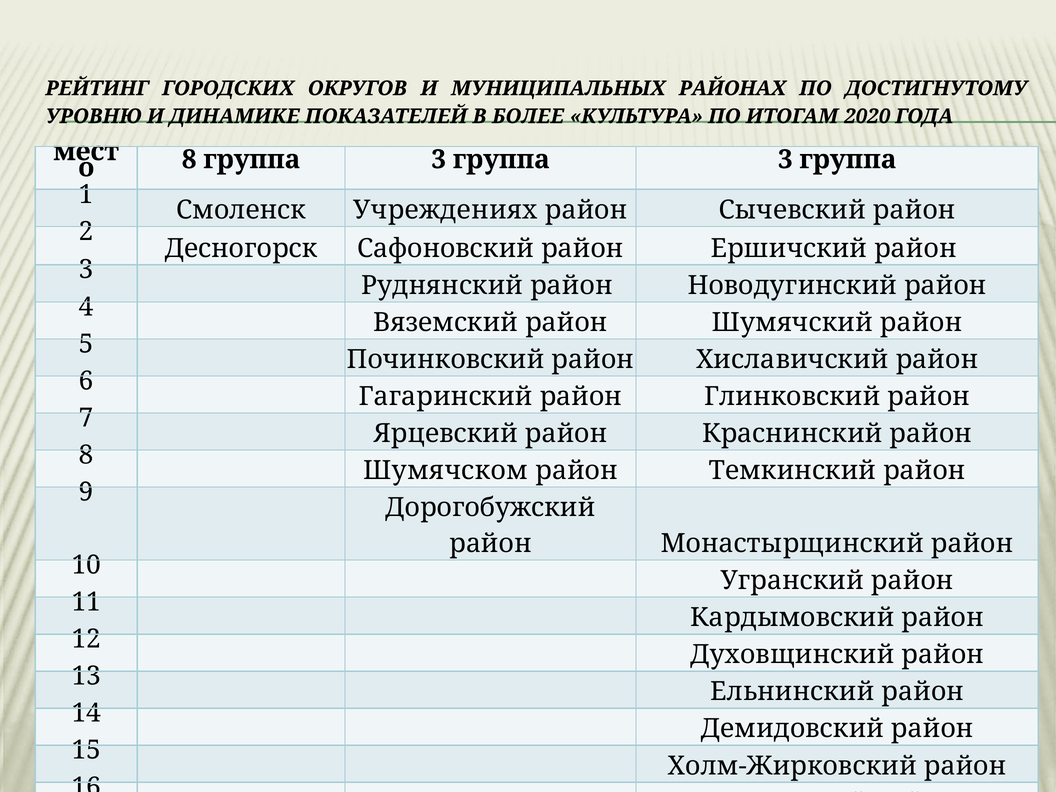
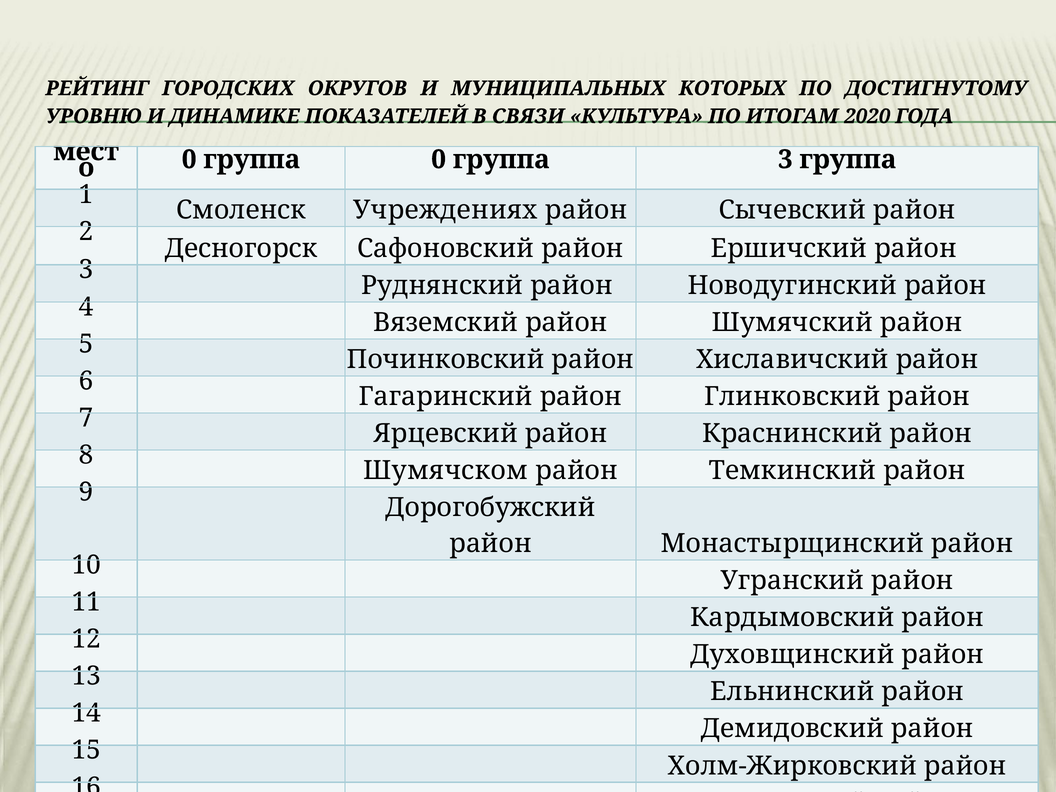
РАЙОНАХ: РАЙОНАХ -> КОТОРЫХ
БОЛЕЕ: БОЛЕЕ -> СВЯЗИ
8 at (189, 160): 8 -> 0
3 at (439, 160): 3 -> 0
